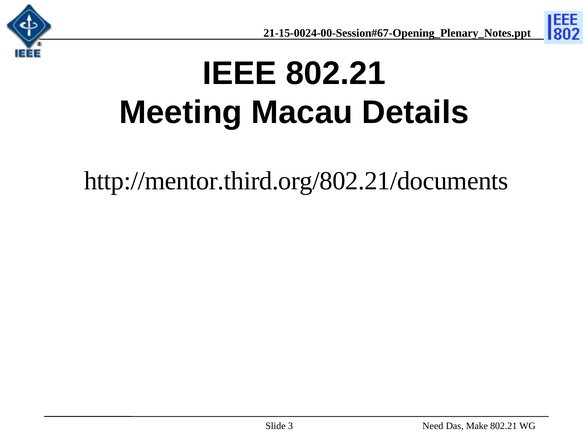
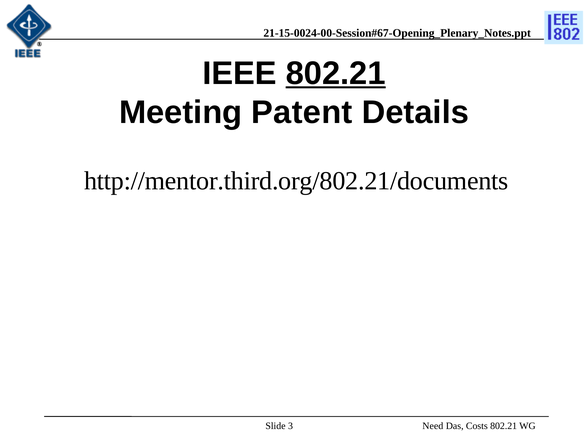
802.21 at (336, 73) underline: none -> present
Macau: Macau -> Patent
Make: Make -> Costs
